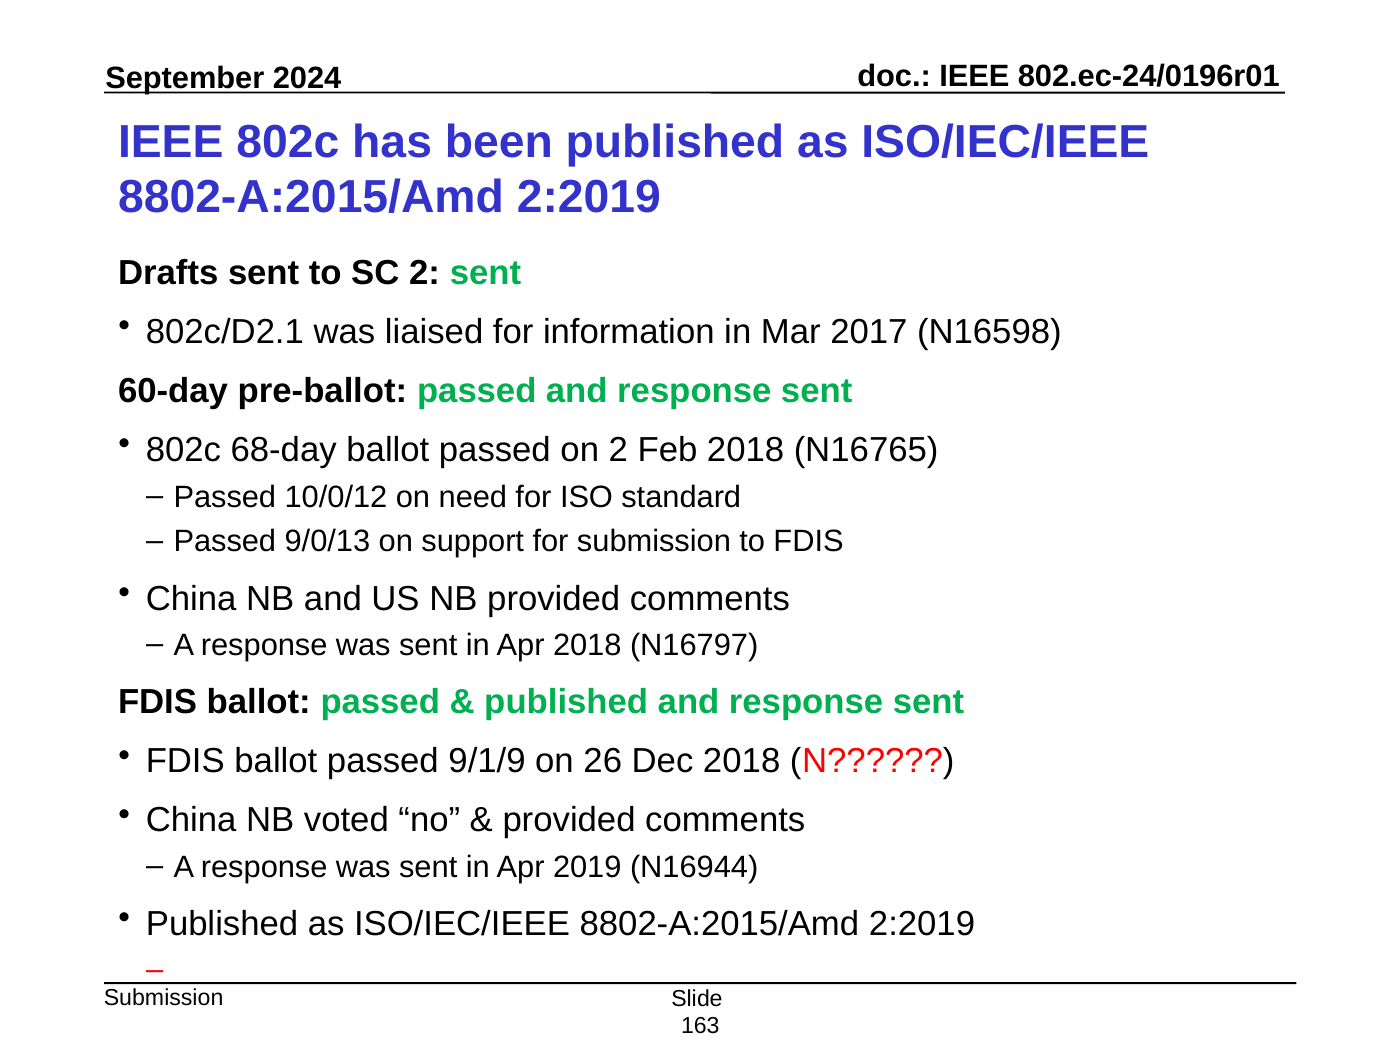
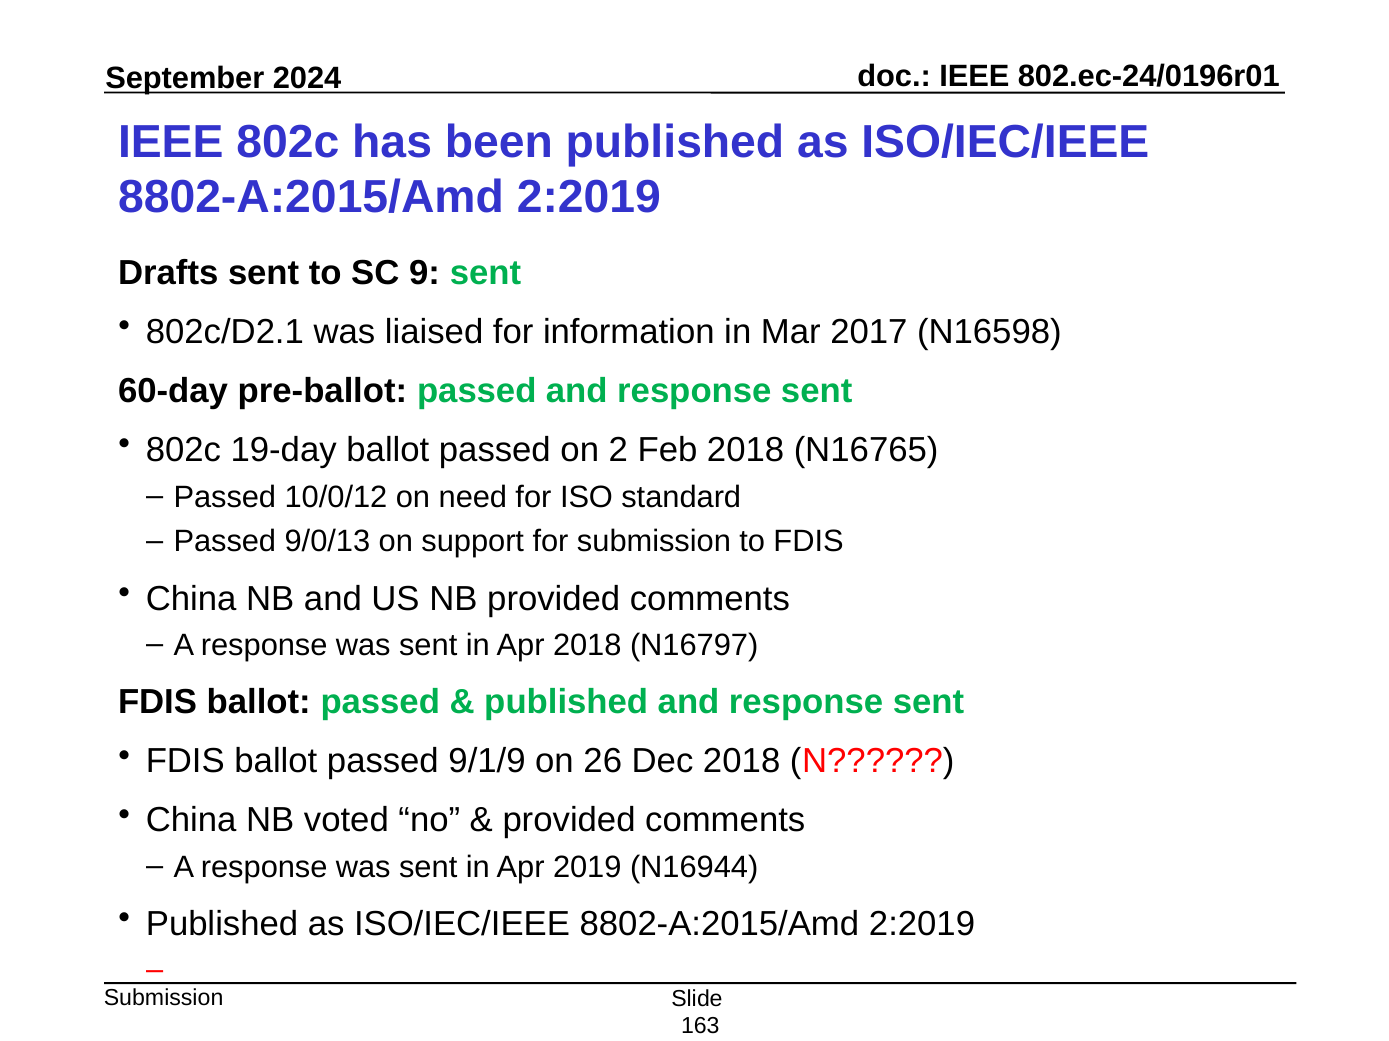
SC 2: 2 -> 9
68-day: 68-day -> 19-day
